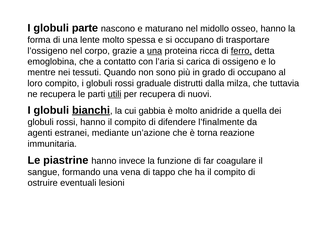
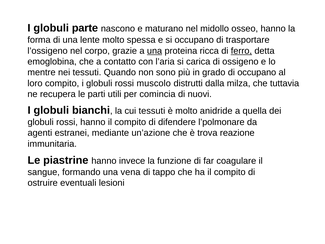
graduale: graduale -> muscolo
utili underline: present -> none
per recupera: recupera -> comincia
bianchi underline: present -> none
cui gabbia: gabbia -> tessuti
l’finalmente: l’finalmente -> l’polmonare
torna: torna -> trova
